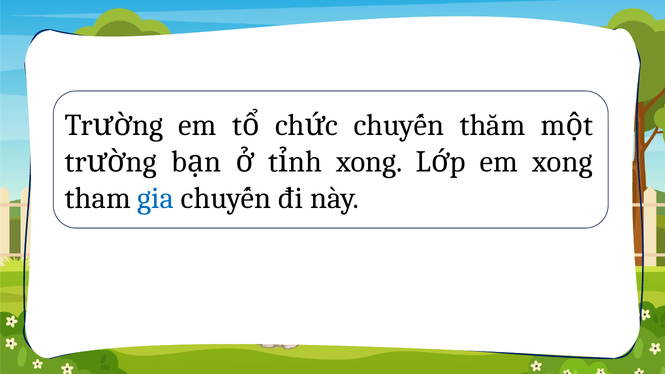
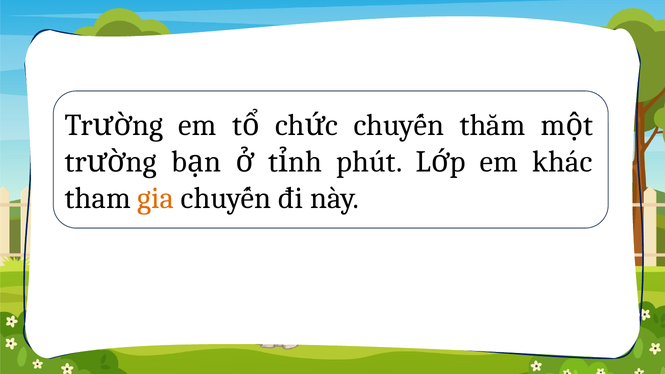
xong at (369, 162): xong -> phút
em xong: xong -> khác
gia colour: blue -> orange
